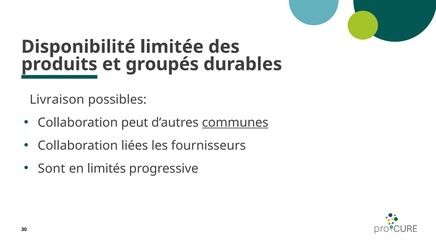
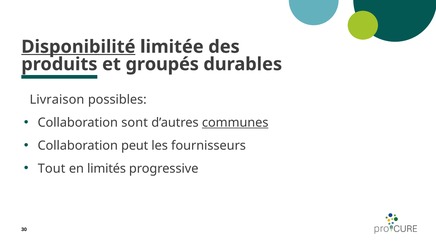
Disponibilité underline: none -> present
peut: peut -> sont
liées: liées -> peut
Sont: Sont -> Tout
